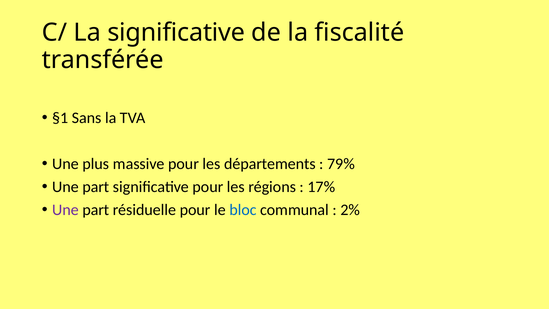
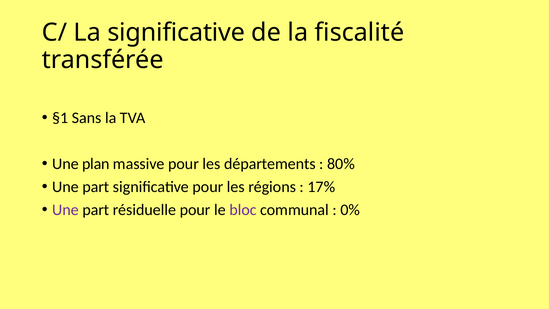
plus: plus -> plan
79%: 79% -> 80%
bloc colour: blue -> purple
2%: 2% -> 0%
